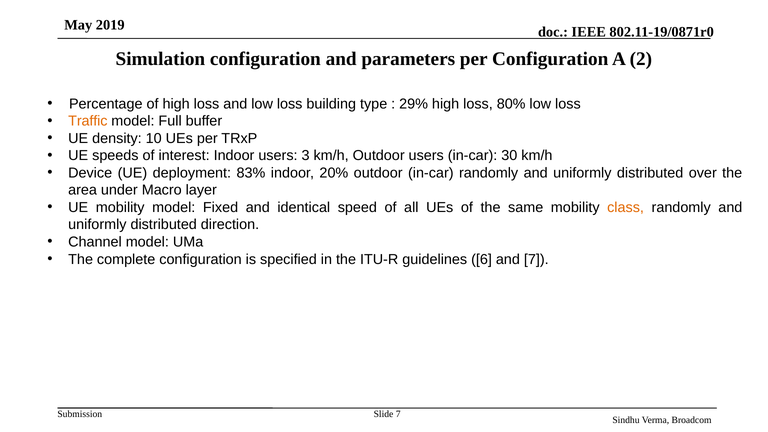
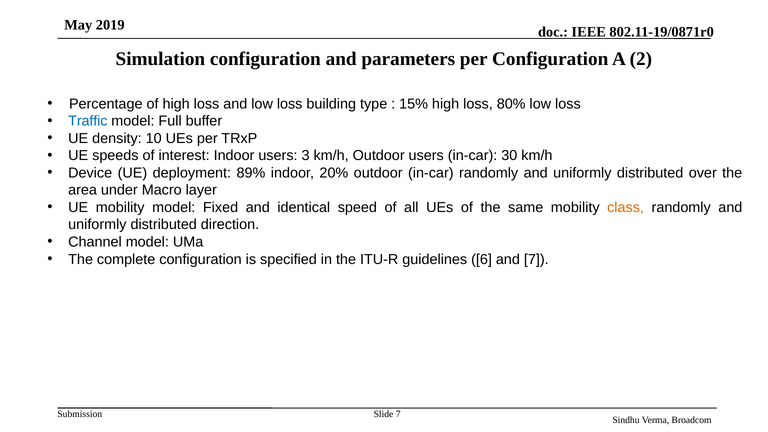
29%: 29% -> 15%
Traffic colour: orange -> blue
83%: 83% -> 89%
